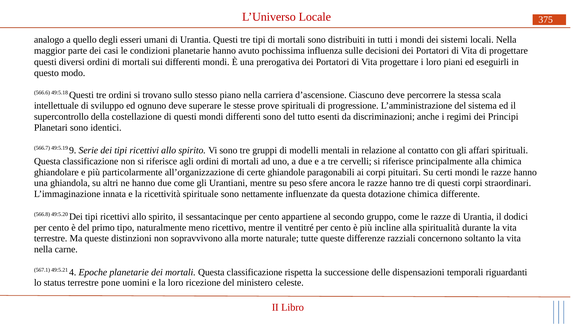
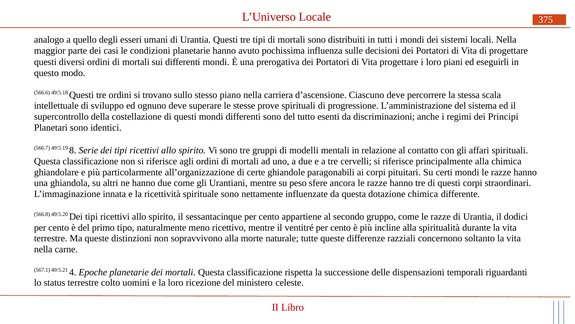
9: 9 -> 8
pone: pone -> colto
